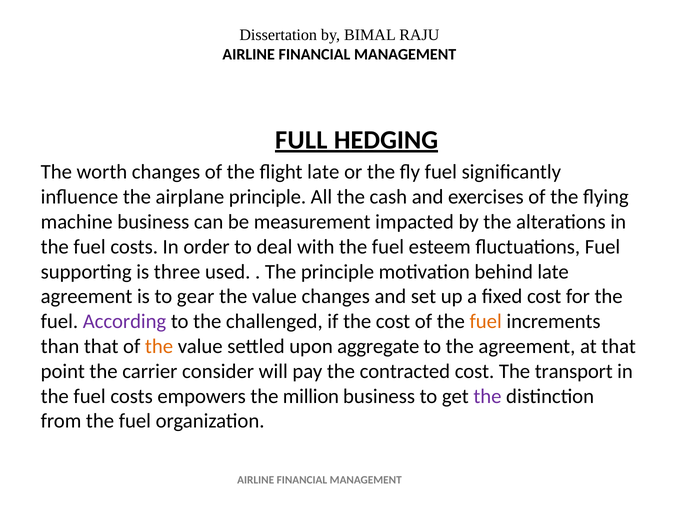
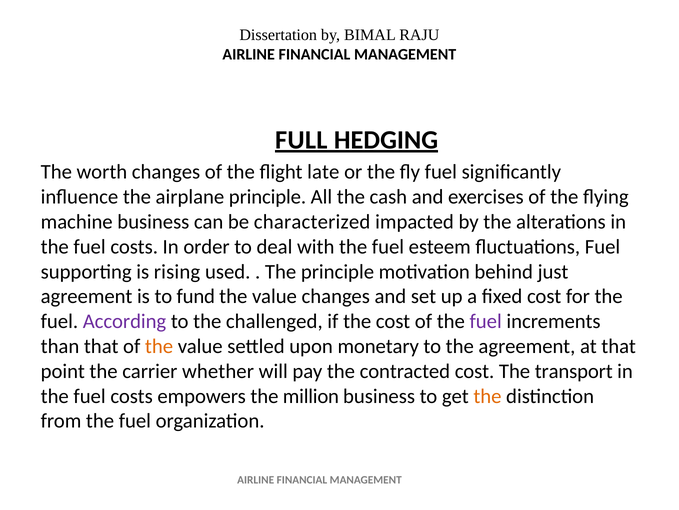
measurement: measurement -> characterized
three: three -> rising
behind late: late -> just
gear: gear -> fund
fuel at (486, 321) colour: orange -> purple
aggregate: aggregate -> monetary
consider: consider -> whether
the at (487, 396) colour: purple -> orange
